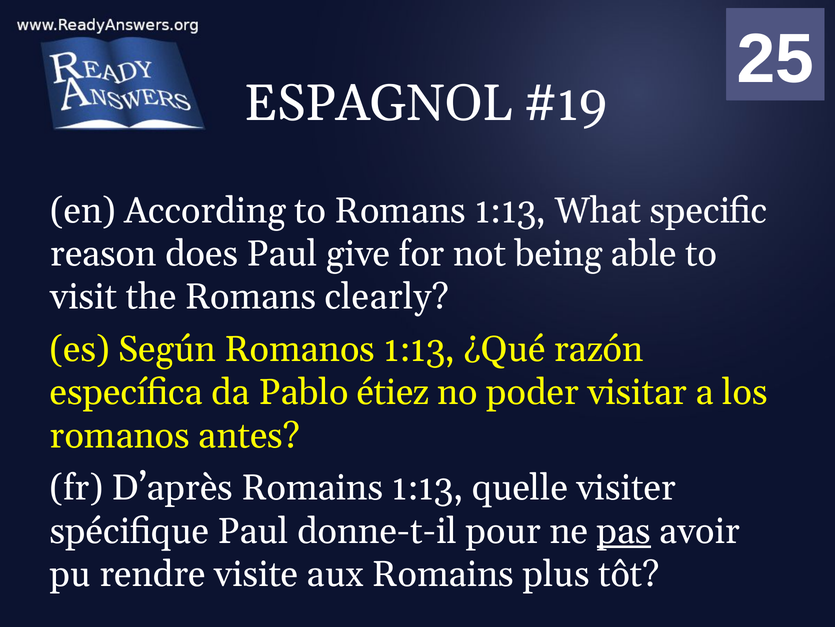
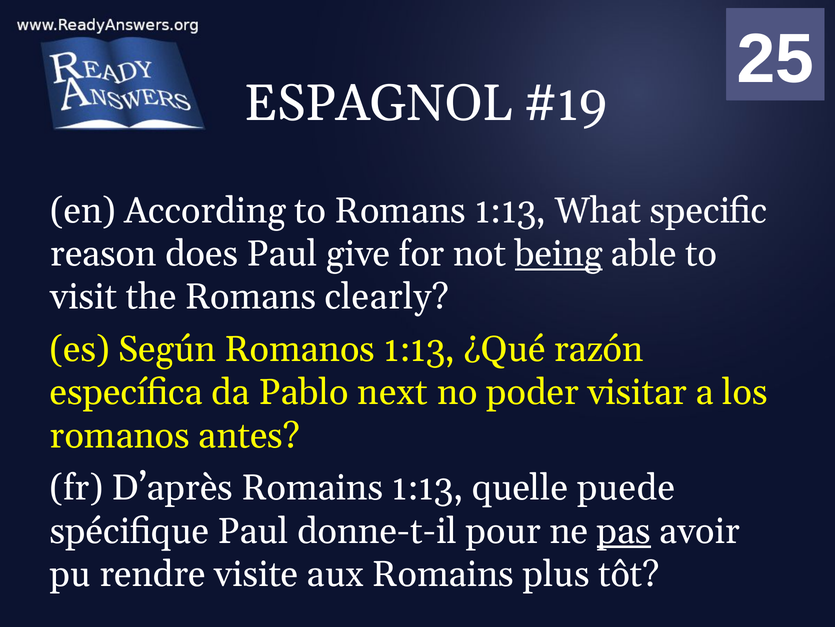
being underline: none -> present
étiez: étiez -> next
visiter: visiter -> puede
